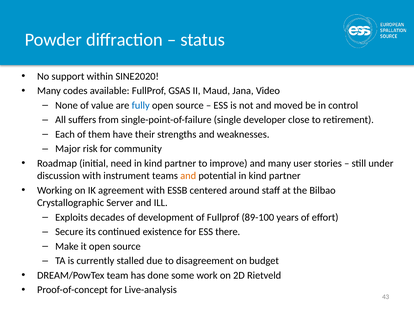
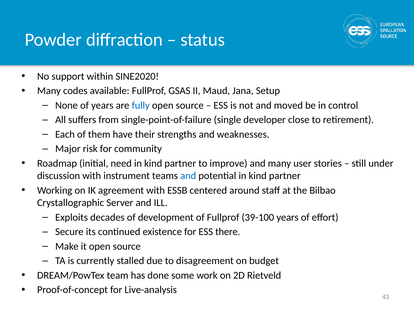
Video: Video -> Setup
of value: value -> years
and at (188, 176) colour: orange -> blue
89-100: 89-100 -> 39-100
